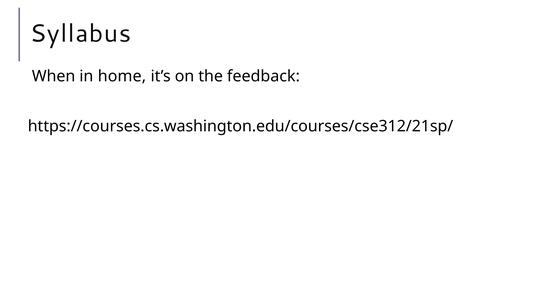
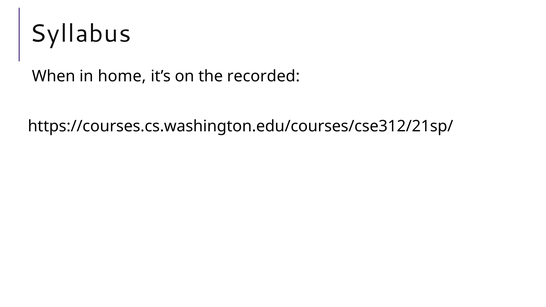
feedback: feedback -> recorded
